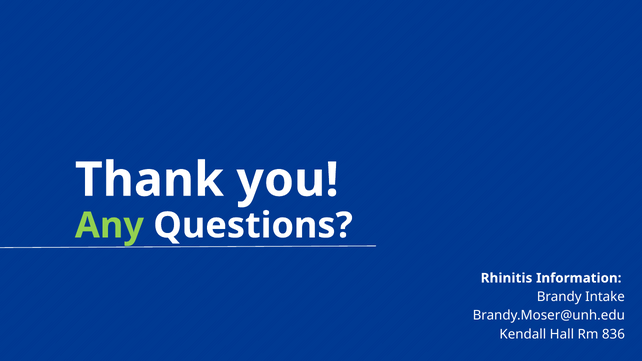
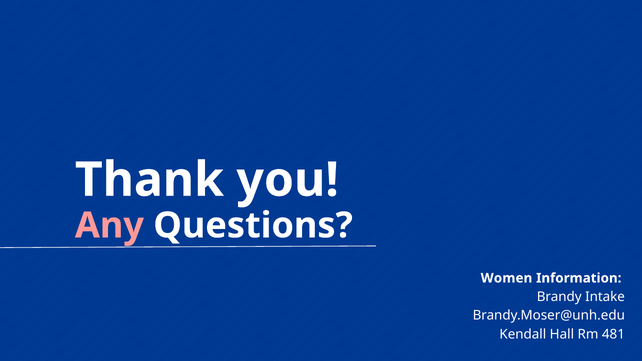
Any colour: light green -> pink
Rhinitis: Rhinitis -> Women
836: 836 -> 481
